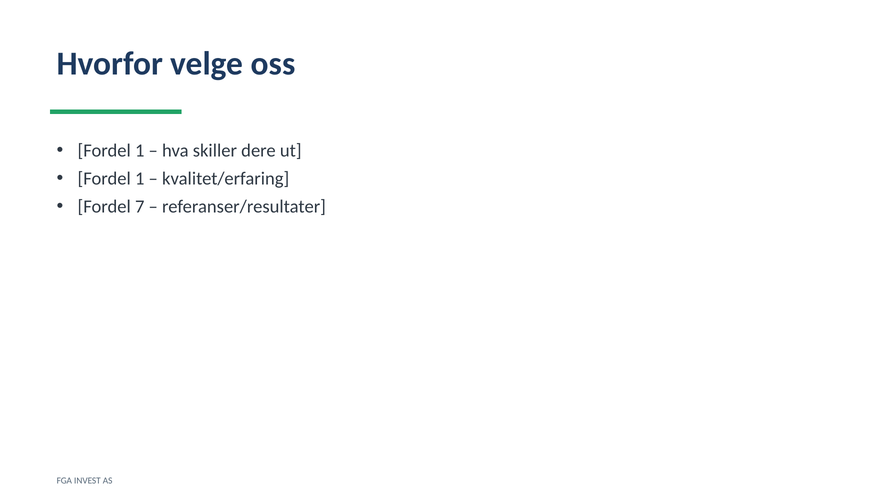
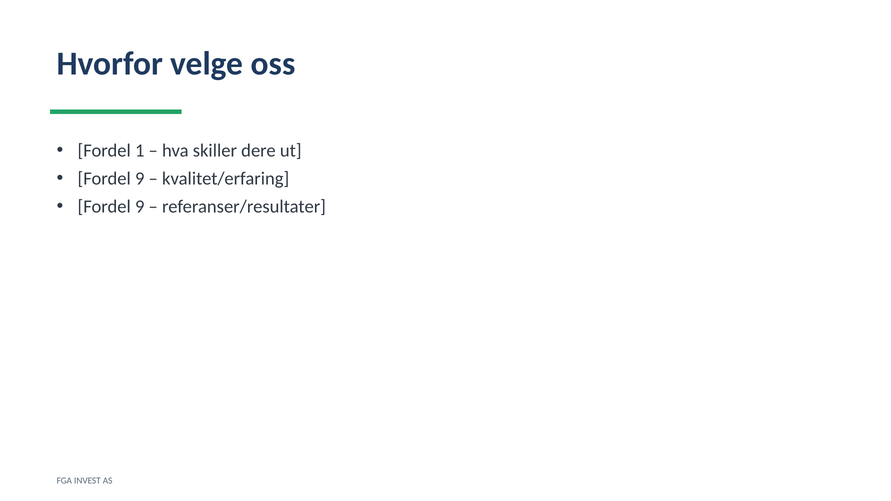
1 at (140, 179): 1 -> 9
7 at (140, 207): 7 -> 9
